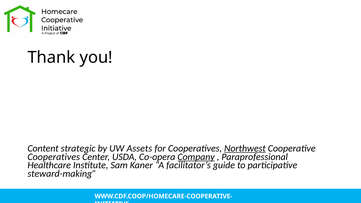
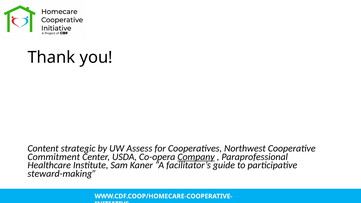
Assets: Assets -> Assess
Northwest underline: present -> none
Cooperatives at (54, 157): Cooperatives -> Commitment
